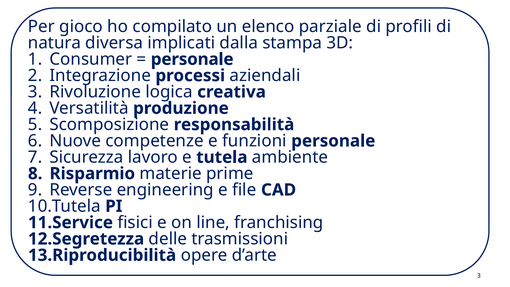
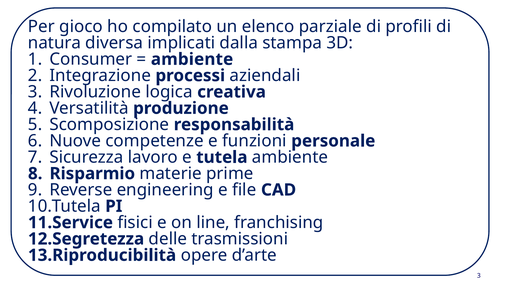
personale at (192, 59): personale -> ambiente
